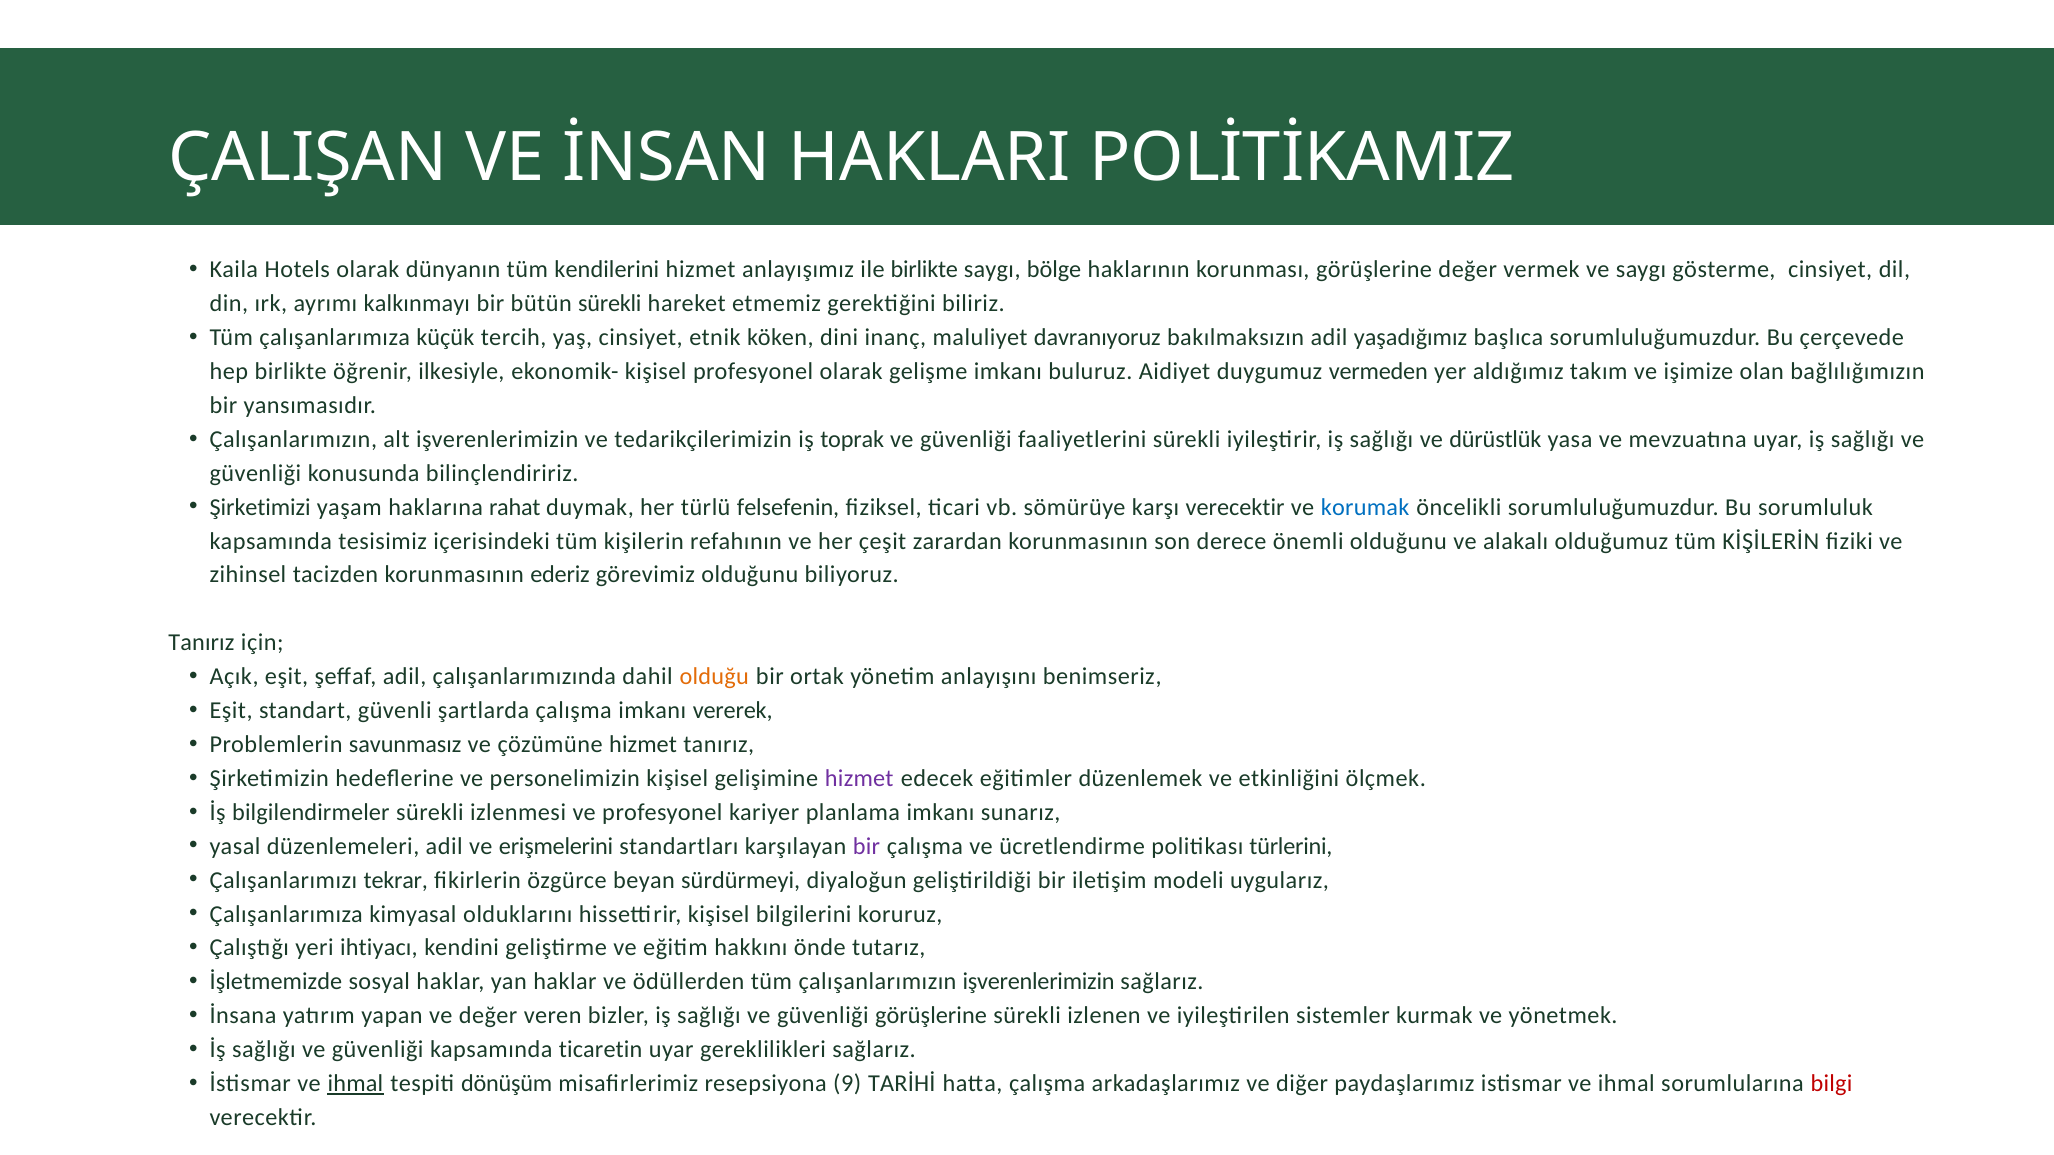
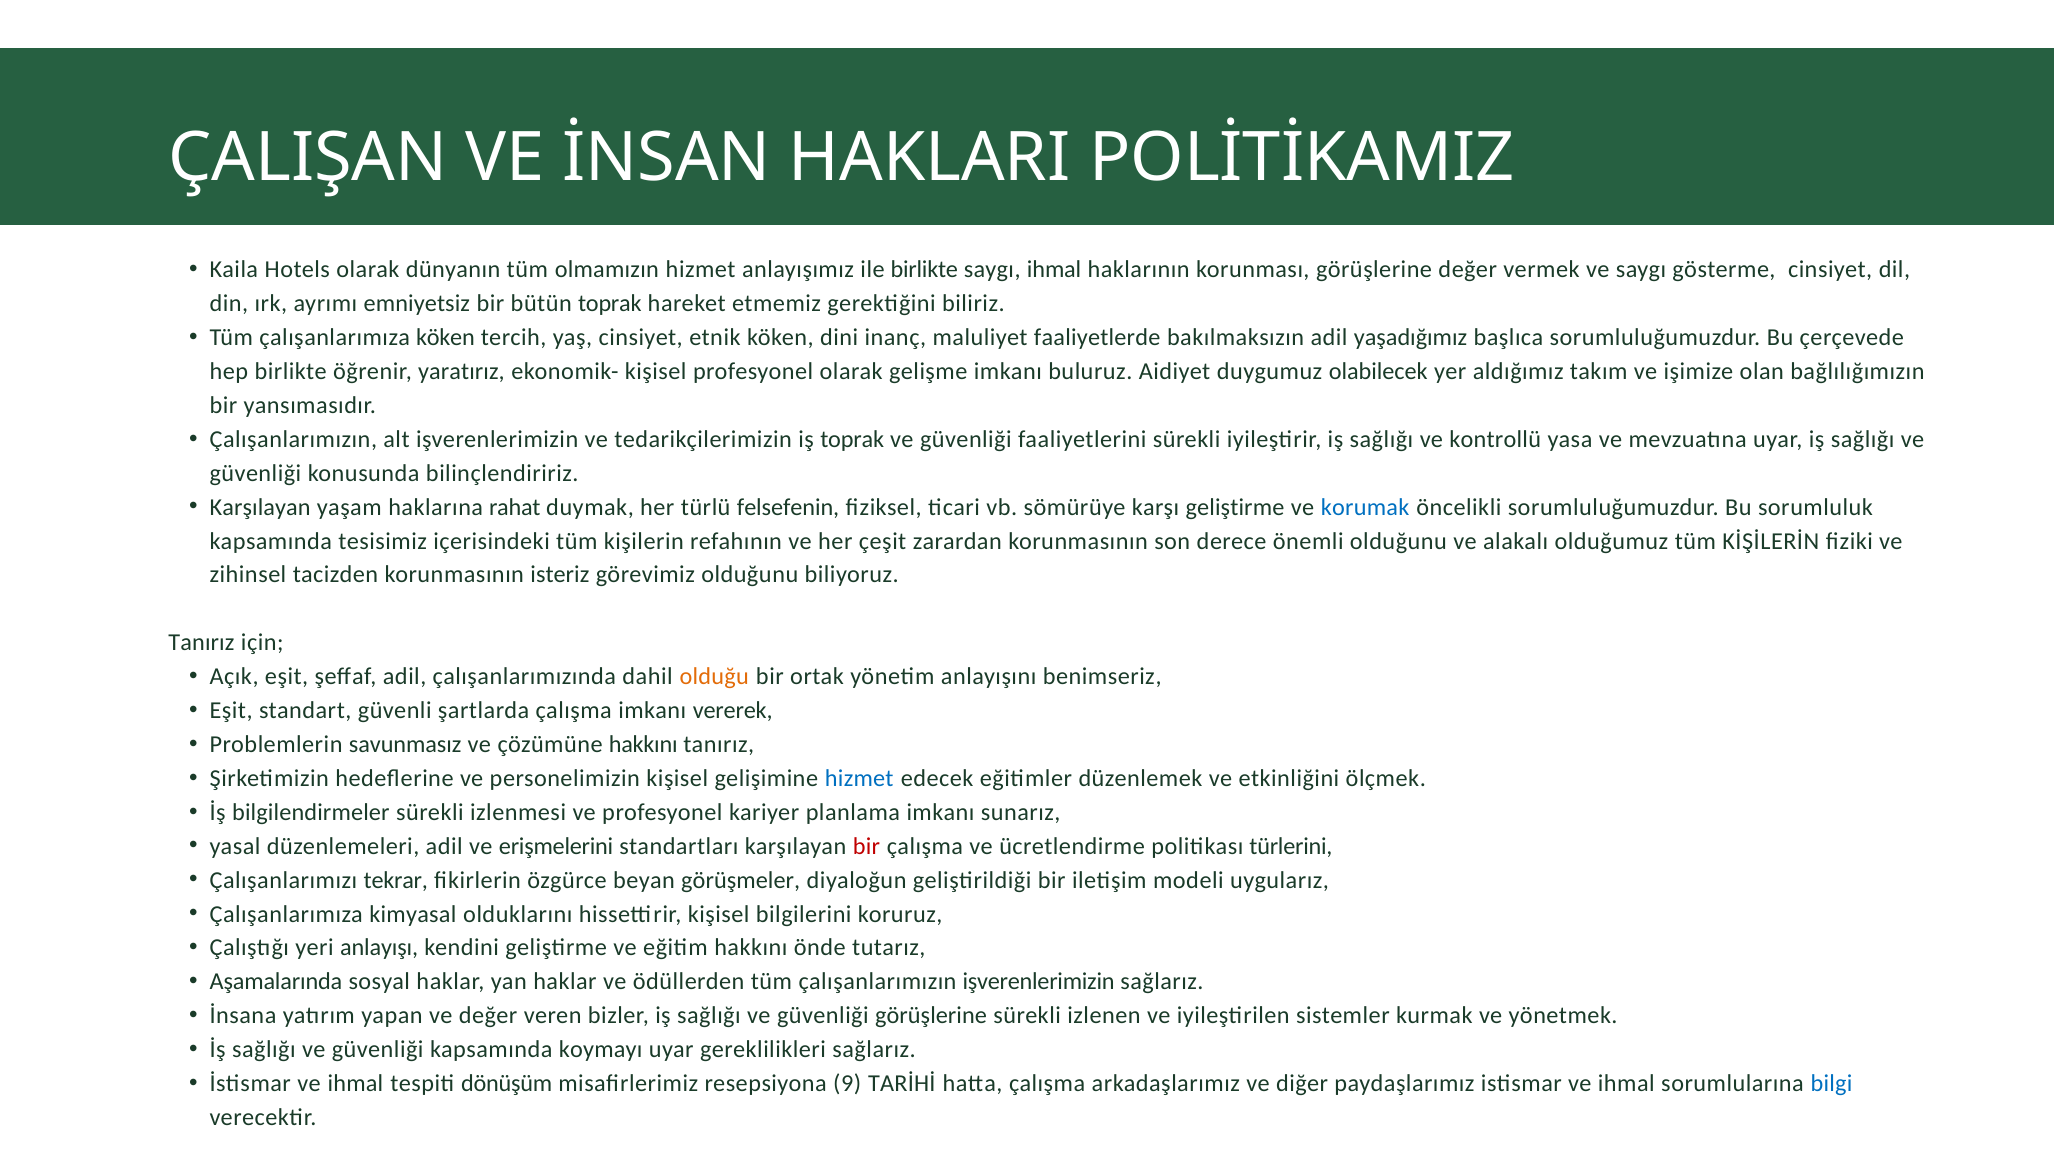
kendilerini: kendilerini -> olmamızın
saygı bölge: bölge -> ihmal
kalkınmayı: kalkınmayı -> emniyetsiz
bütün sürekli: sürekli -> toprak
çalışanlarımıza küçük: küçük -> köken
davranıyoruz: davranıyoruz -> faaliyetlerde
ilkesiyle: ilkesiyle -> yaratırız
vermeden: vermeden -> olabilecek
dürüstlük: dürüstlük -> kontrollü
Şirketimizi at (260, 507): Şirketimizi -> Karşılayan
karşı verecektir: verecektir -> geliştirme
ederiz: ederiz -> isteriz
çözümüne hizmet: hizmet -> hakkını
hizmet at (859, 779) colour: purple -> blue
bir at (866, 847) colour: purple -> red
sürdürmeyi: sürdürmeyi -> görüşmeler
ihtiyacı: ihtiyacı -> anlayışı
İşletmemizde: İşletmemizde -> Aşamalarında
ticaretin: ticaretin -> koymayı
ihmal at (355, 1084) underline: present -> none
bilgi colour: red -> blue
